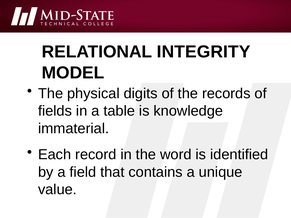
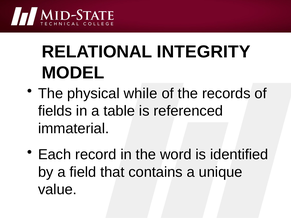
digits: digits -> while
knowledge: knowledge -> referenced
